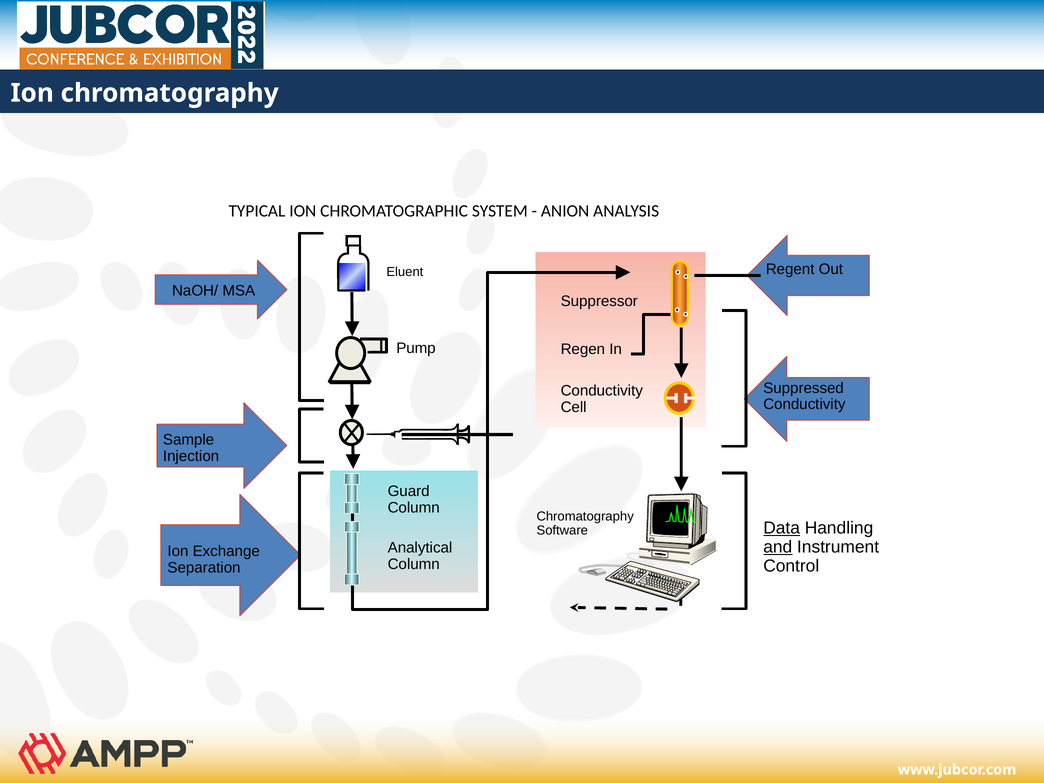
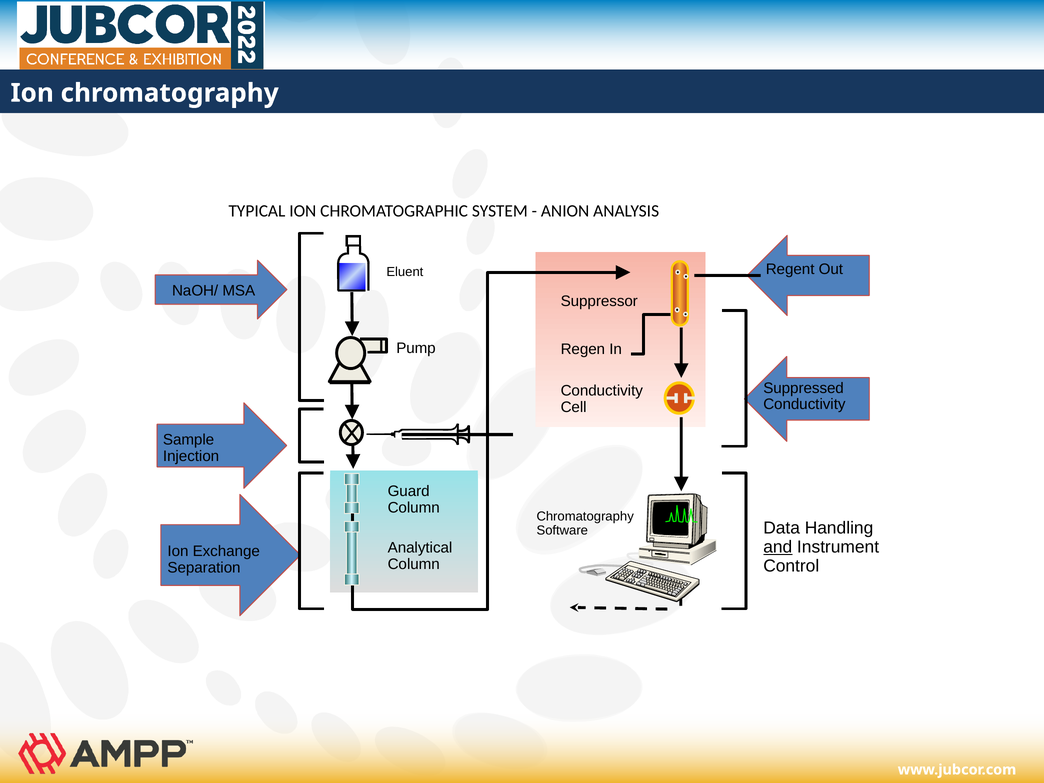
Data underline: present -> none
